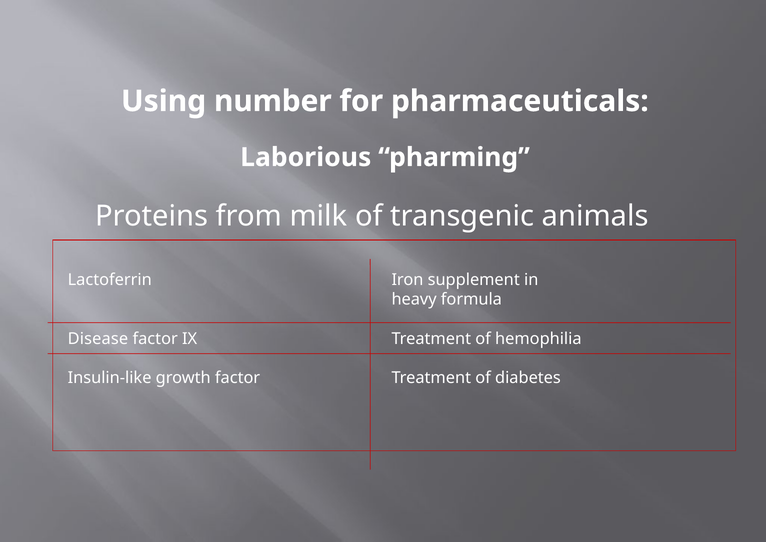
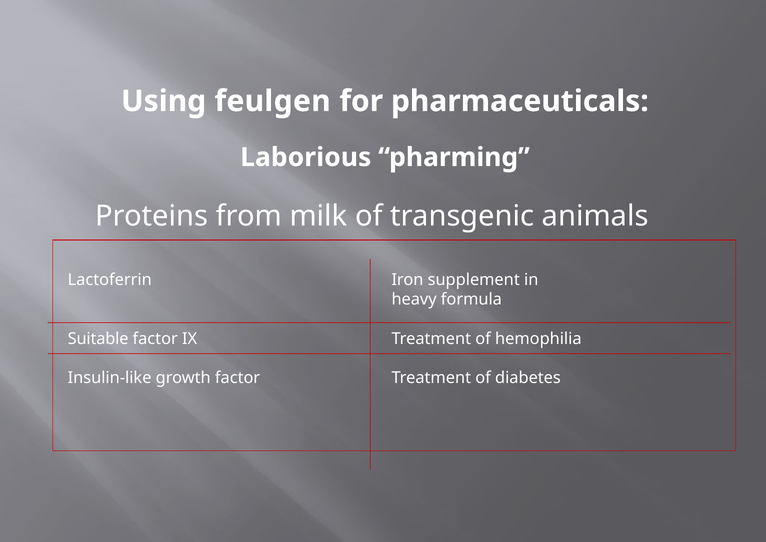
number: number -> feulgen
Disease: Disease -> Suitable
